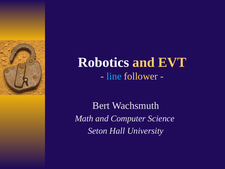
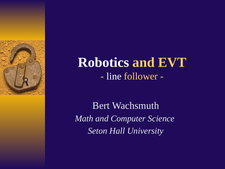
line colour: light blue -> white
